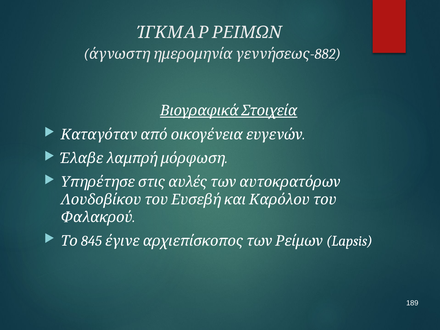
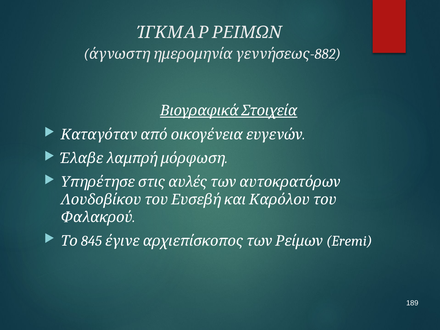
Lapsis: Lapsis -> Eremi
